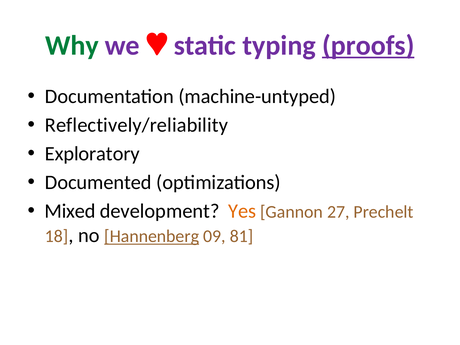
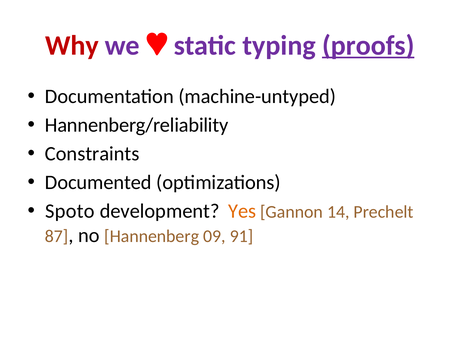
Why colour: green -> red
Reflectively/reliability: Reflectively/reliability -> Hannenberg/reliability
Exploratory: Exploratory -> Constraints
Mixed: Mixed -> Spoto
27: 27 -> 14
18: 18 -> 87
Hannenberg underline: present -> none
81: 81 -> 91
